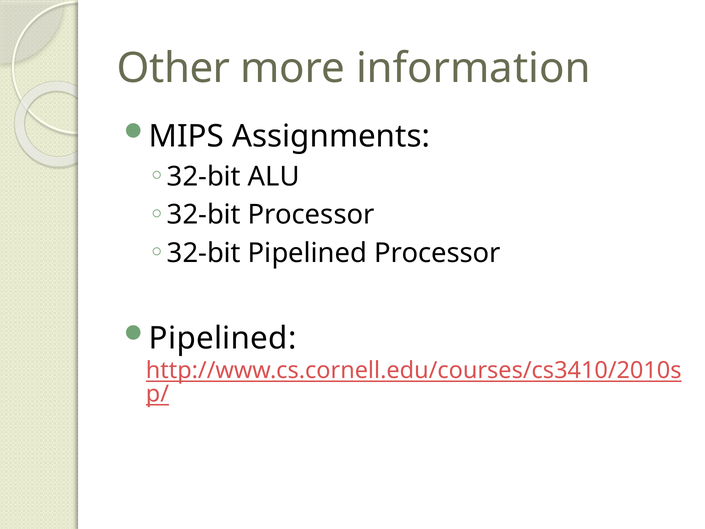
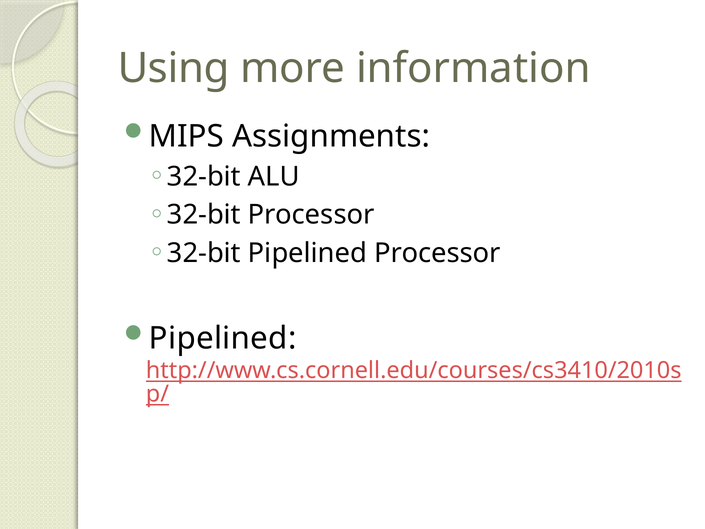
Other: Other -> Using
